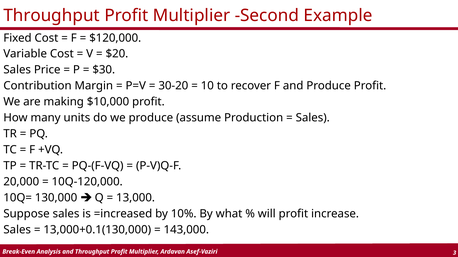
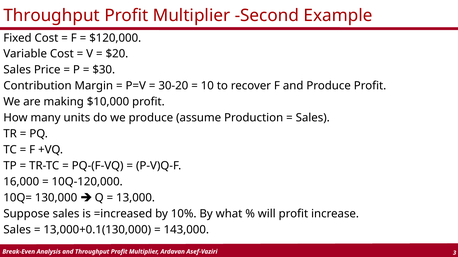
20,000: 20,000 -> 16,000
